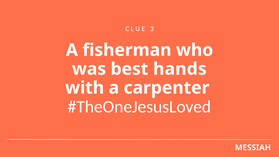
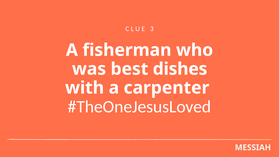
hands: hands -> dishes
